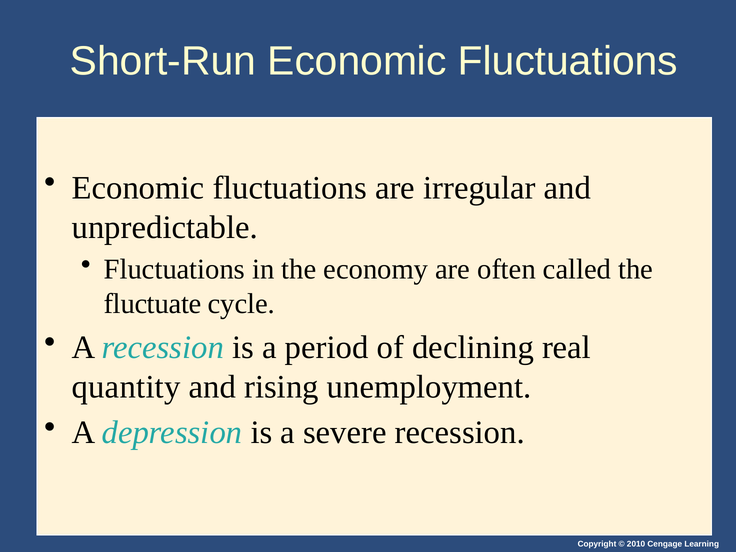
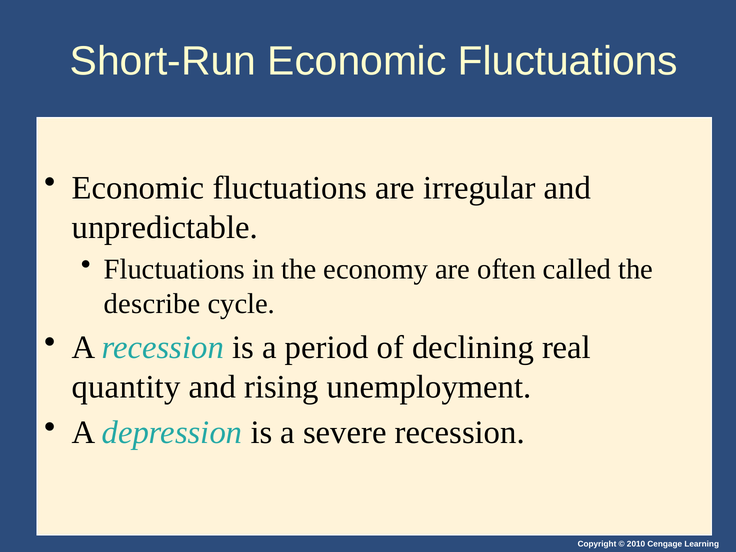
fluctuate: fluctuate -> describe
